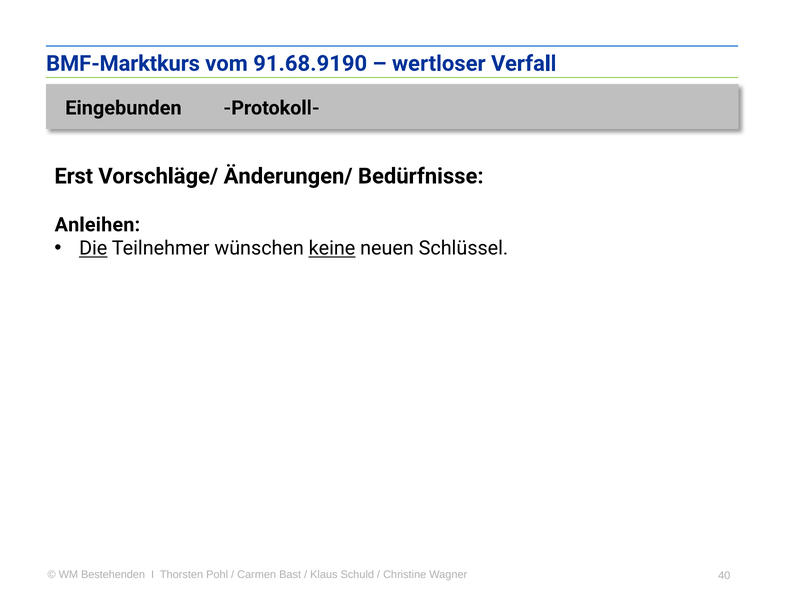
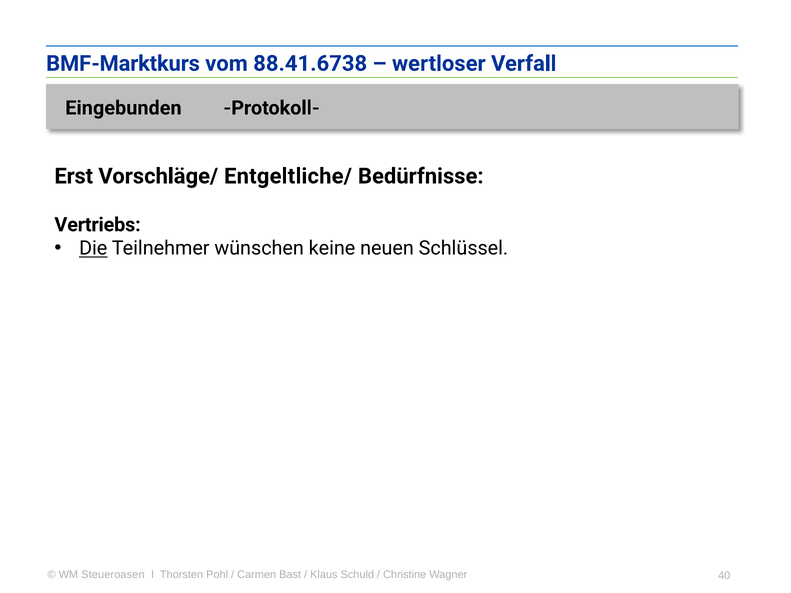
91.68.9190: 91.68.9190 -> 88.41.6738
Änderungen/: Änderungen/ -> Entgeltliche/
Anleihen: Anleihen -> Vertriebs
keine underline: present -> none
Bestehenden: Bestehenden -> Steueroasen
